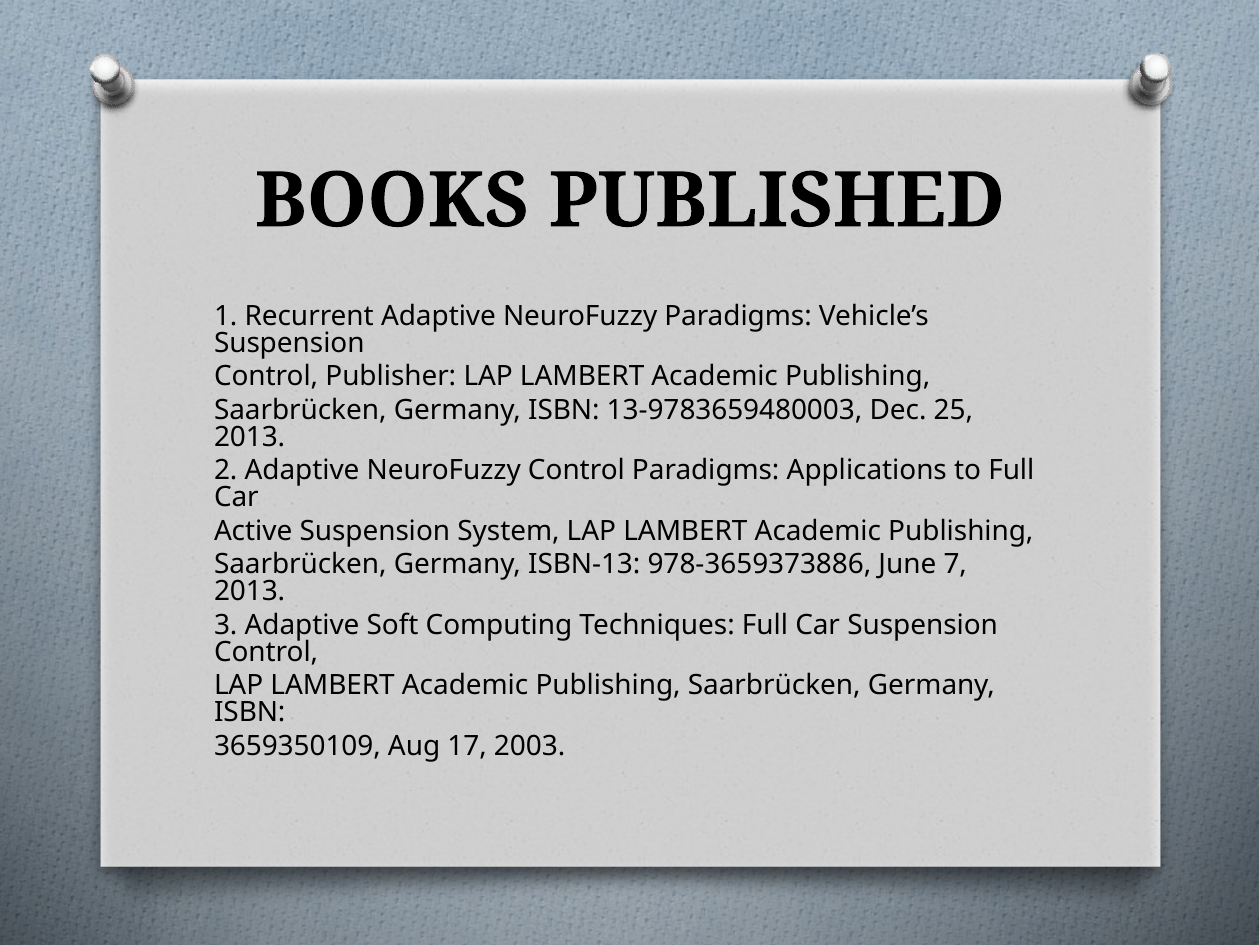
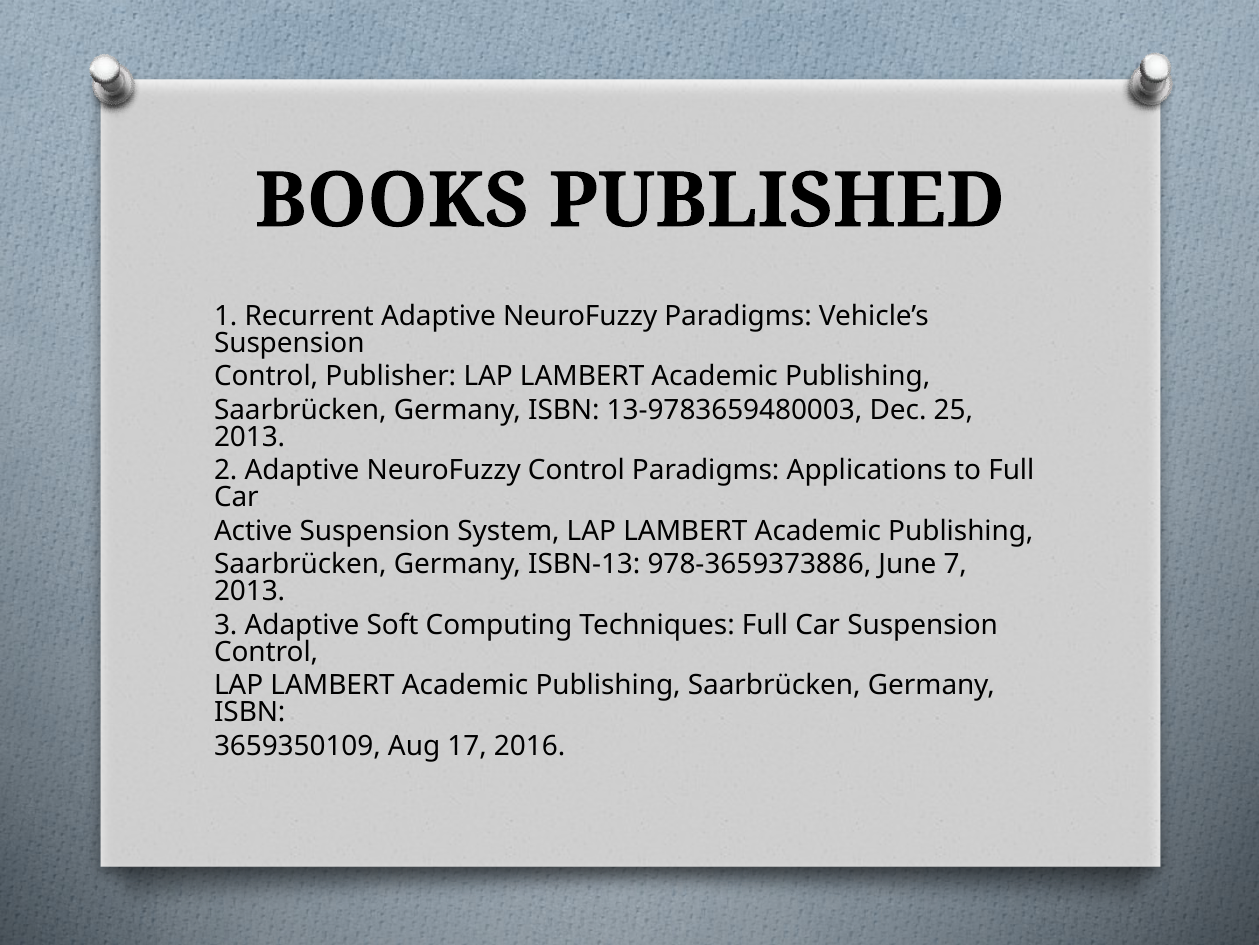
2003: 2003 -> 2016
